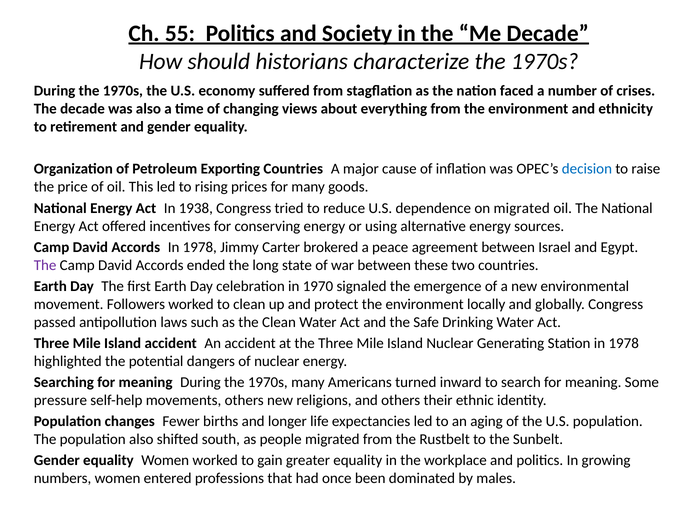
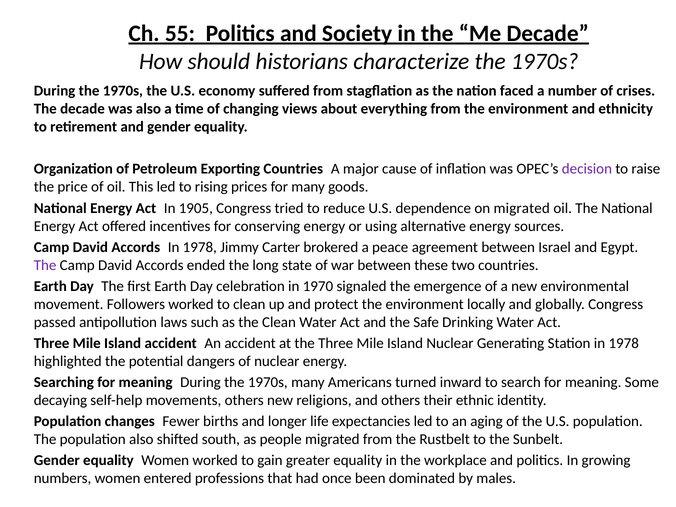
decision colour: blue -> purple
1938: 1938 -> 1905
pressure: pressure -> decaying
